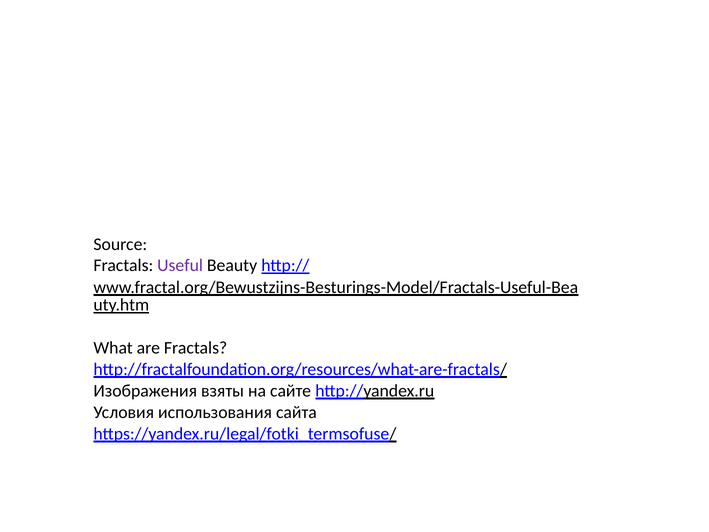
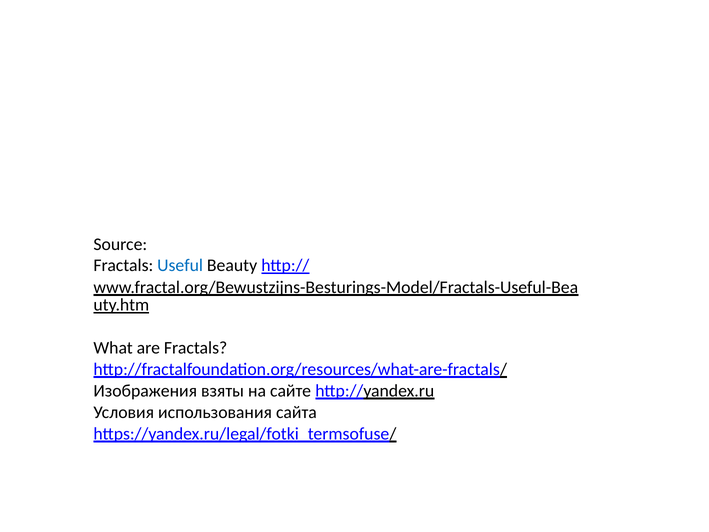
Useful colour: purple -> blue
